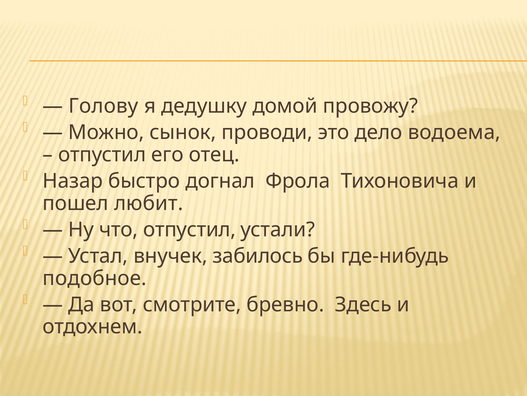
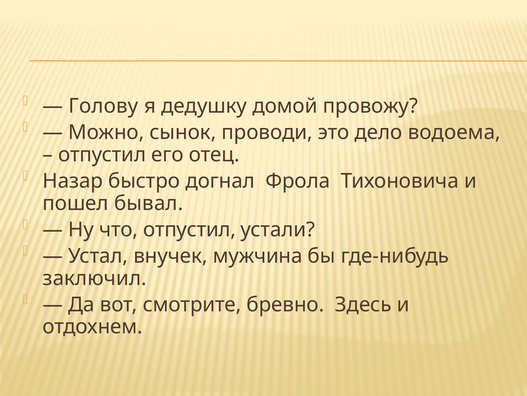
любит: любит -> бывал
забилось: забилось -> мужчина
подобное: подобное -> заключил
